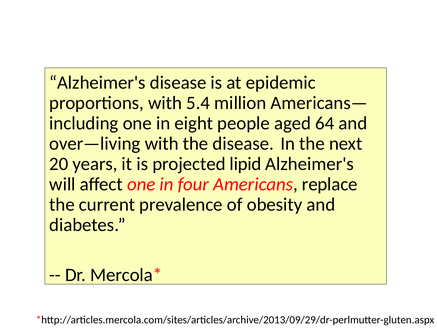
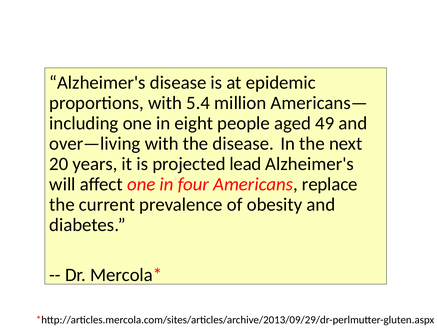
64: 64 -> 49
lipid: lipid -> lead
